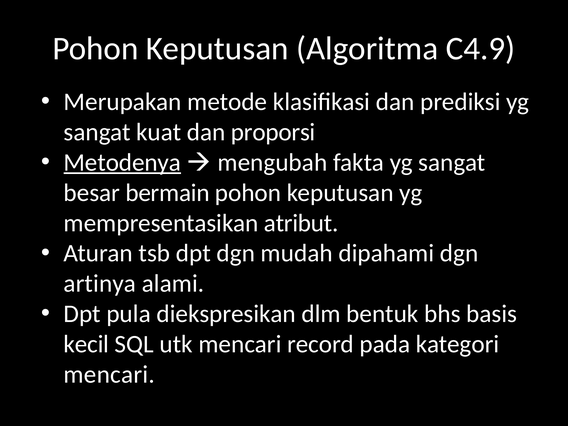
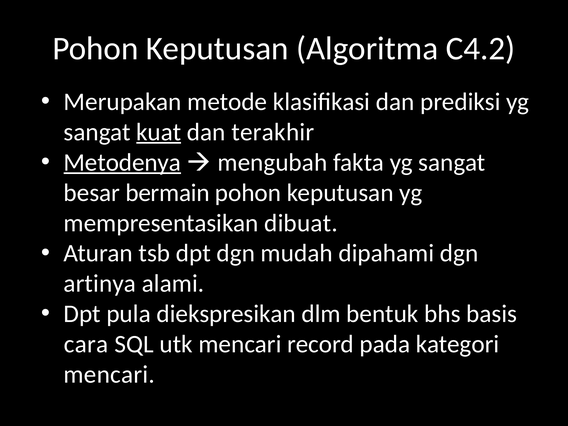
C4.9: C4.9 -> C4.2
kuat underline: none -> present
proporsi: proporsi -> terakhir
atribut: atribut -> dibuat
kecil: kecil -> cara
